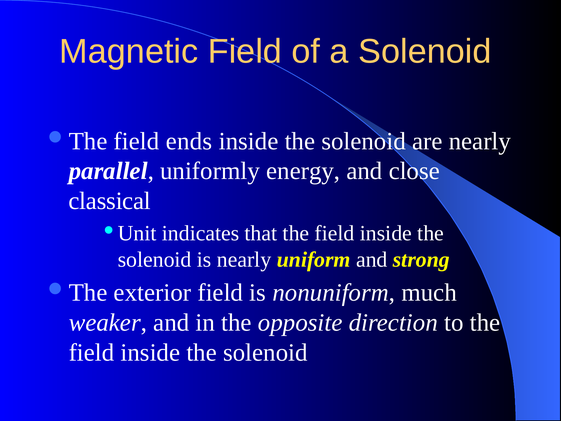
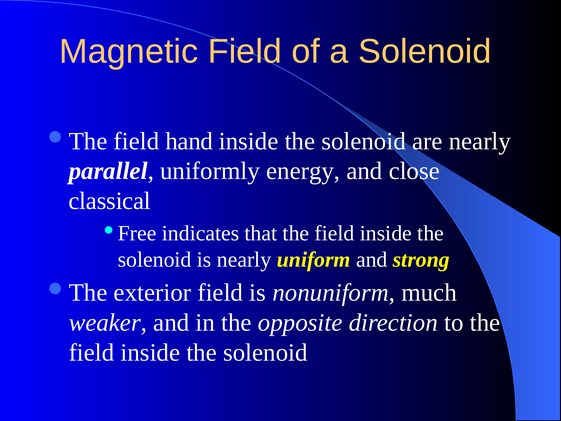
ends: ends -> hand
Unit: Unit -> Free
